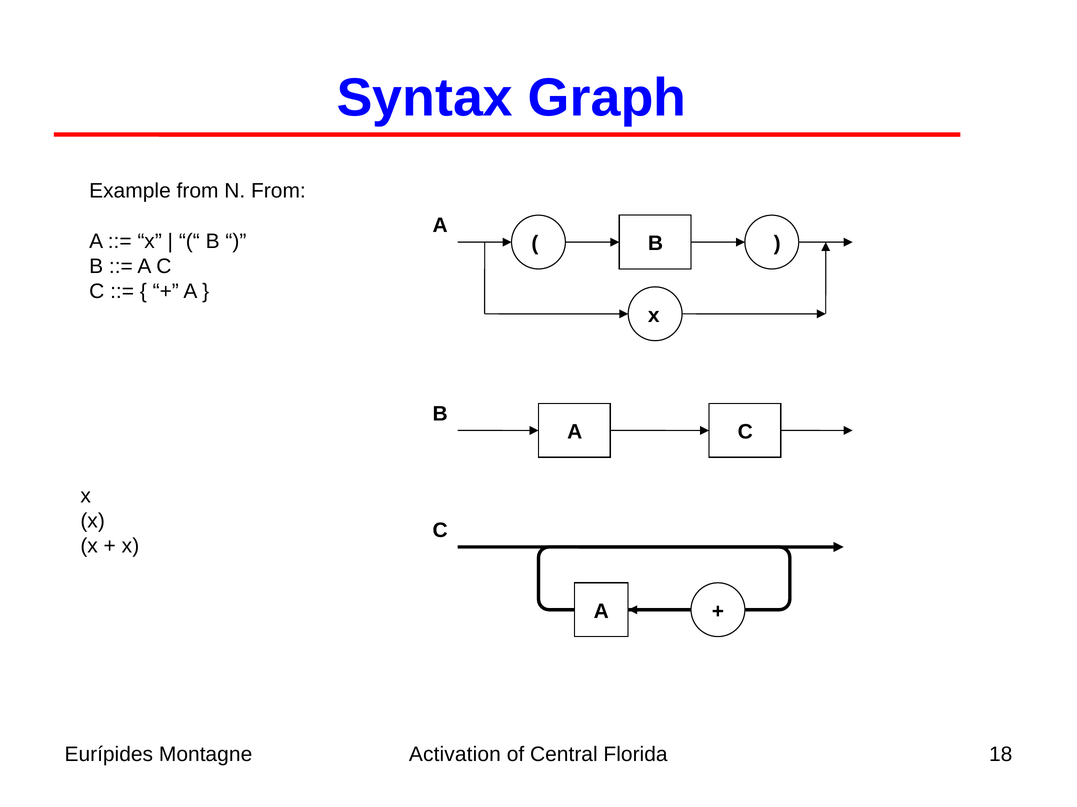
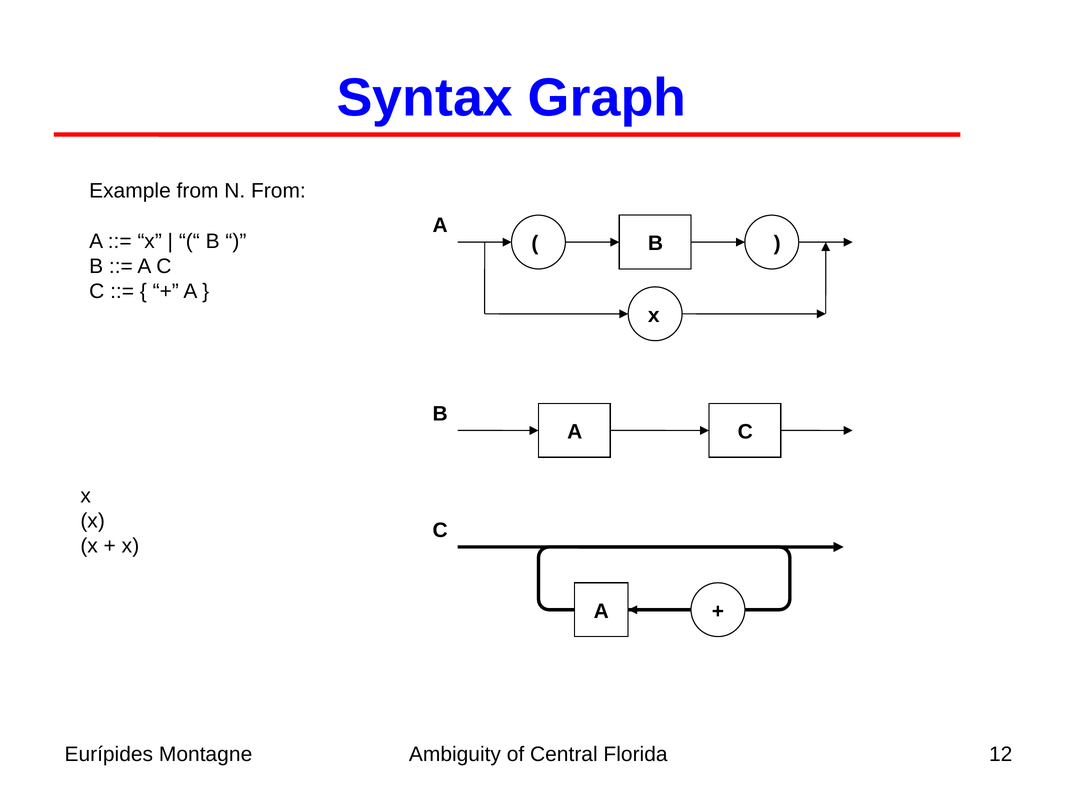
Activation: Activation -> Ambiguity
18: 18 -> 12
